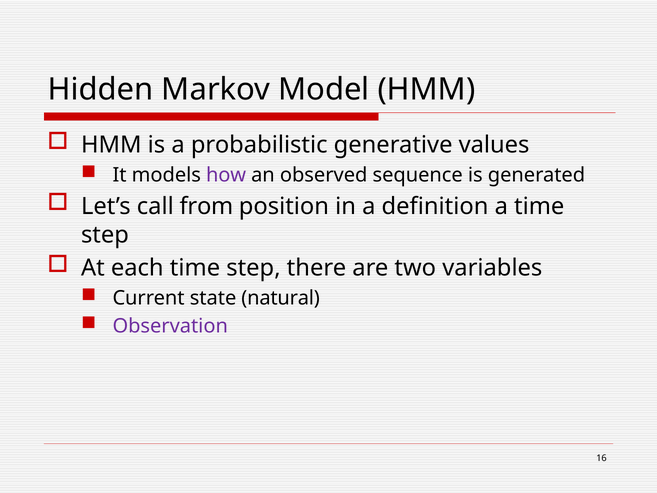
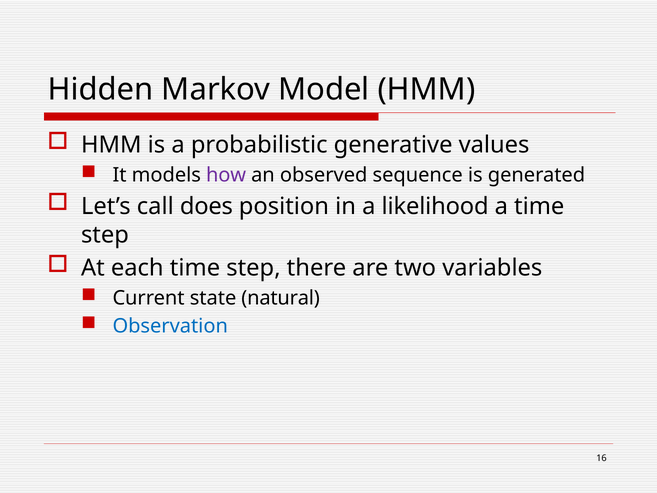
from: from -> does
definition: definition -> likelihood
Observation colour: purple -> blue
